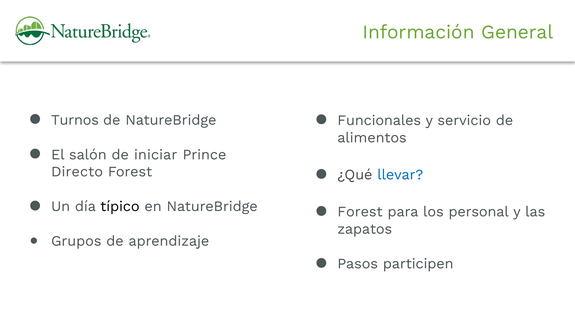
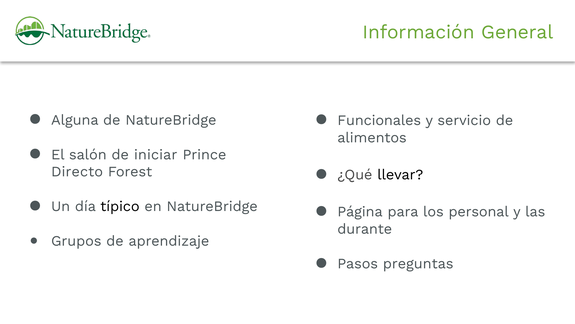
Turnos: Turnos -> Alguna
llevar colour: blue -> black
Forest at (360, 212): Forest -> Página
zapatos: zapatos -> durante
participen: participen -> preguntas
